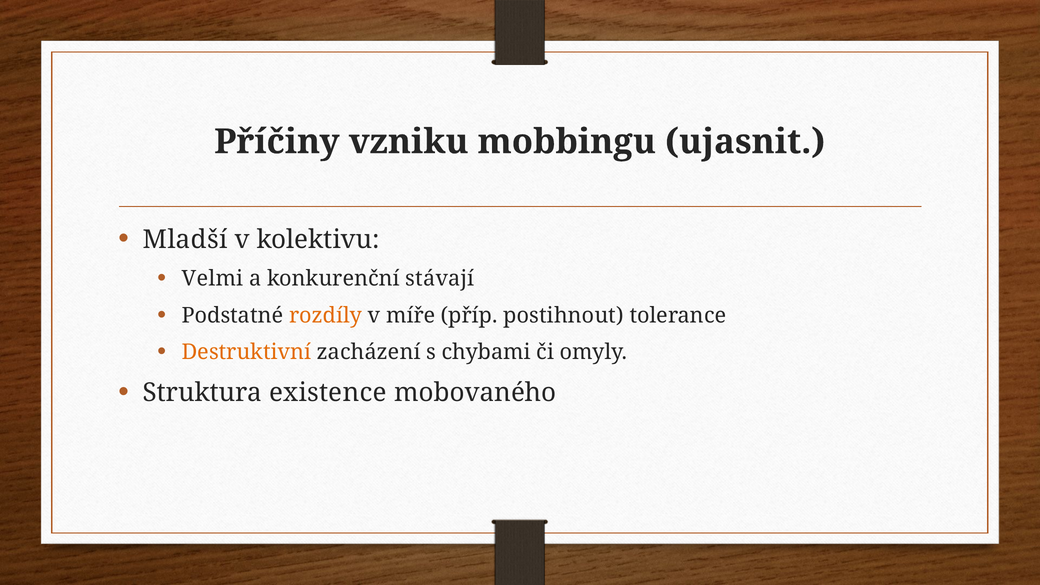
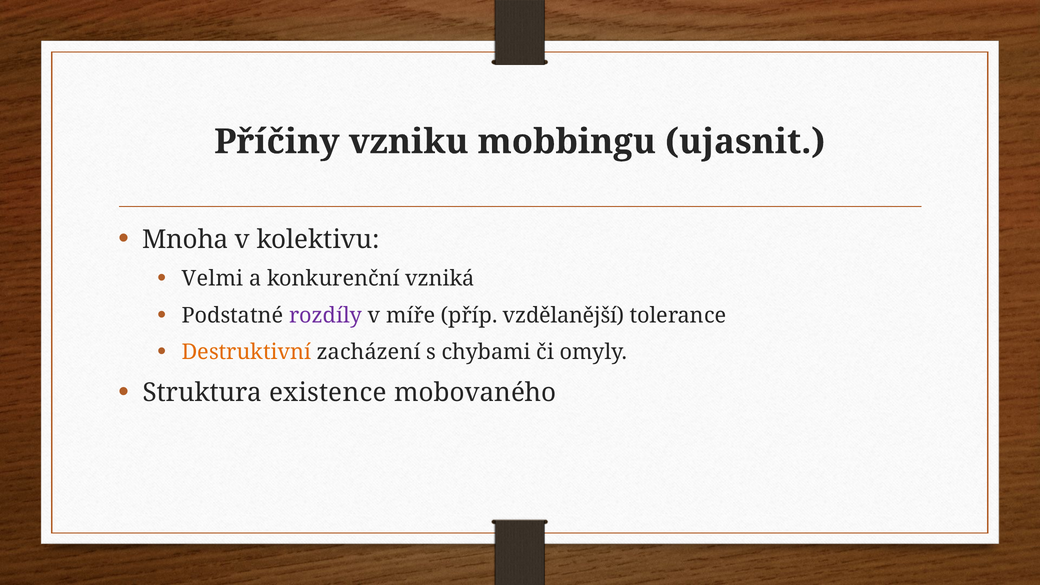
Mladší: Mladší -> Mnoha
stávají: stávají -> vzniká
rozdíly colour: orange -> purple
postihnout: postihnout -> vzdělanější
